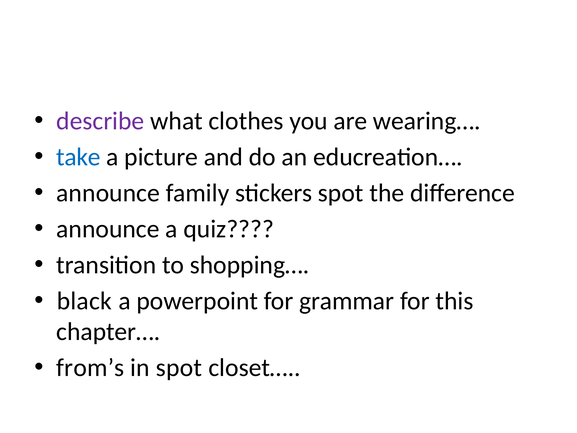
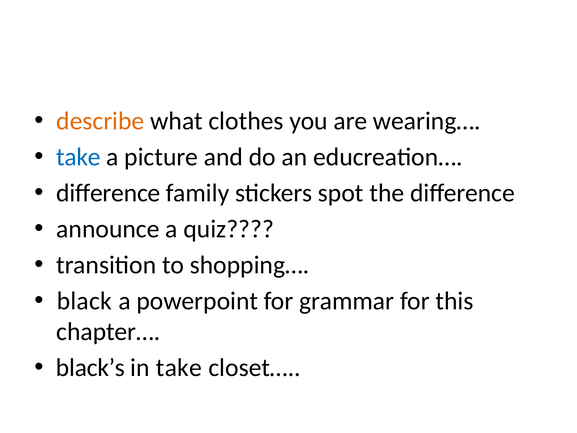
describe colour: purple -> orange
announce at (108, 193): announce -> difference
from’s: from’s -> black’s
in spot: spot -> take
